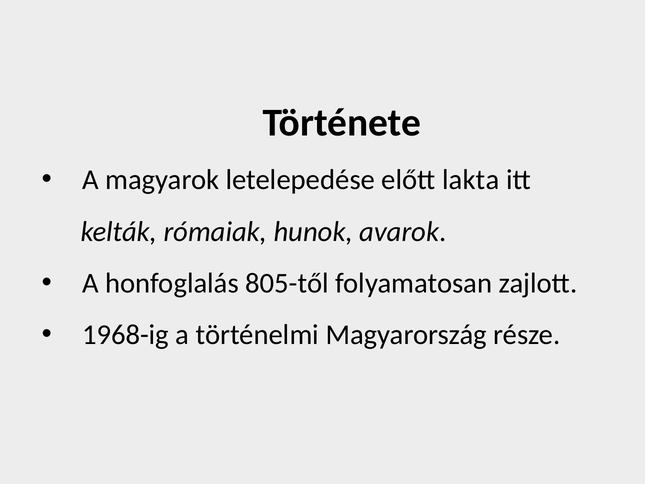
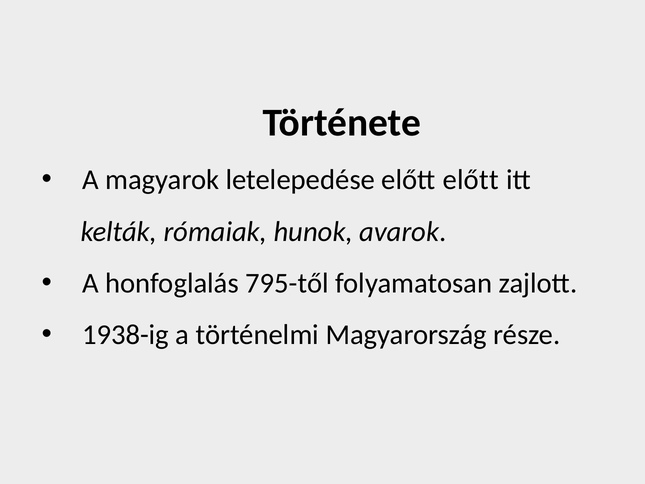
előtt lakta: lakta -> előtt
805-től: 805-től -> 795-től
1968-ig: 1968-ig -> 1938-ig
